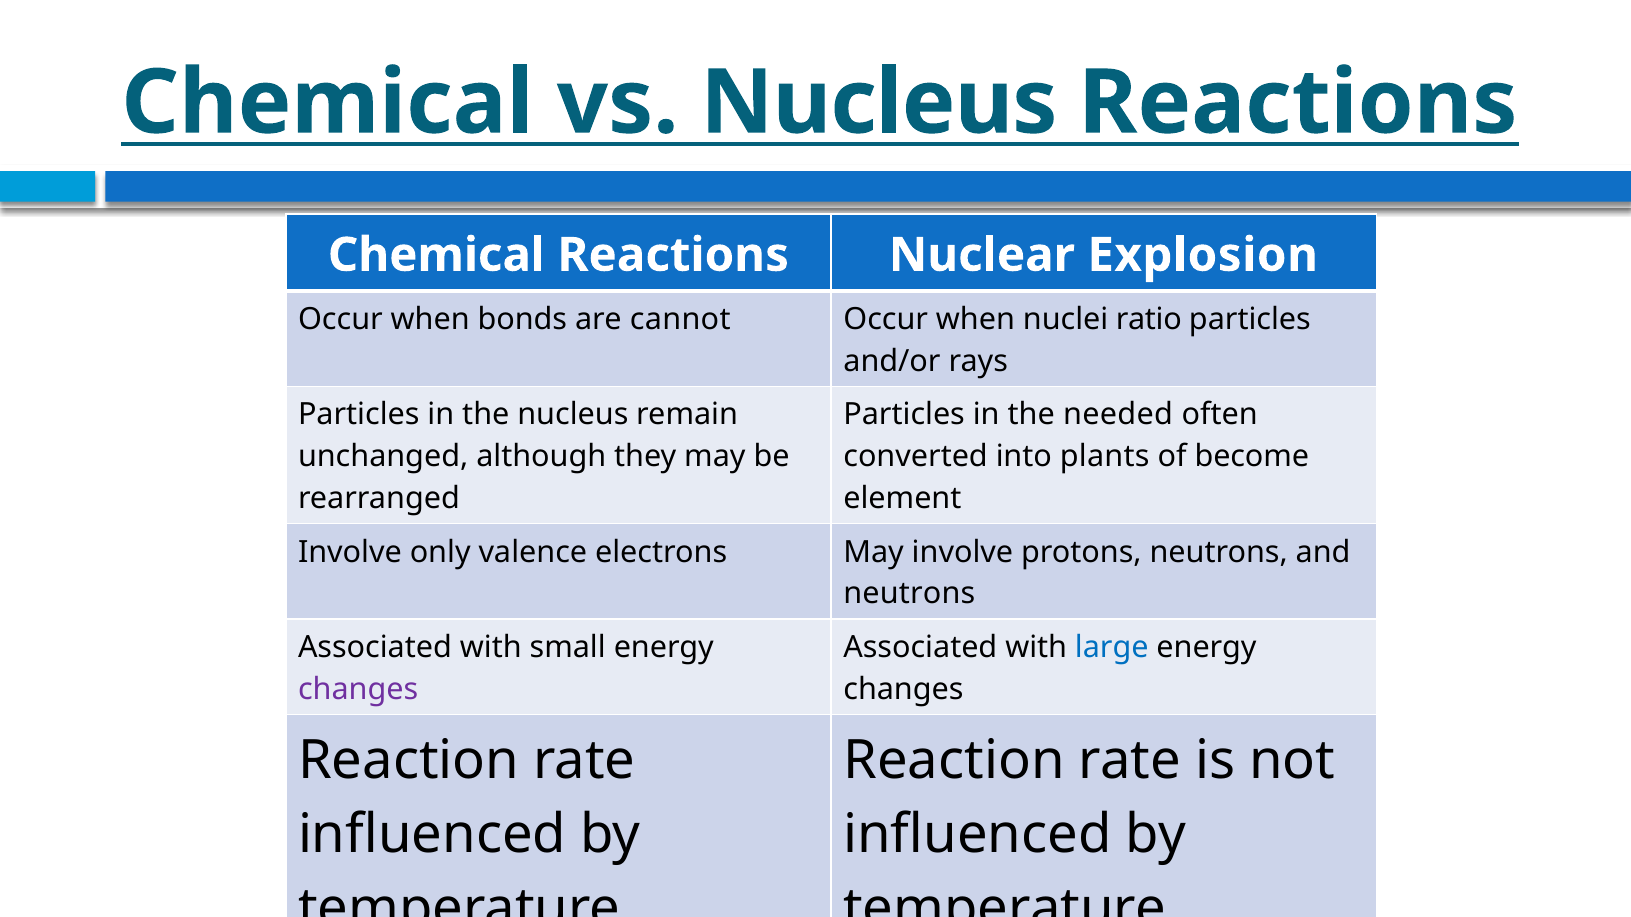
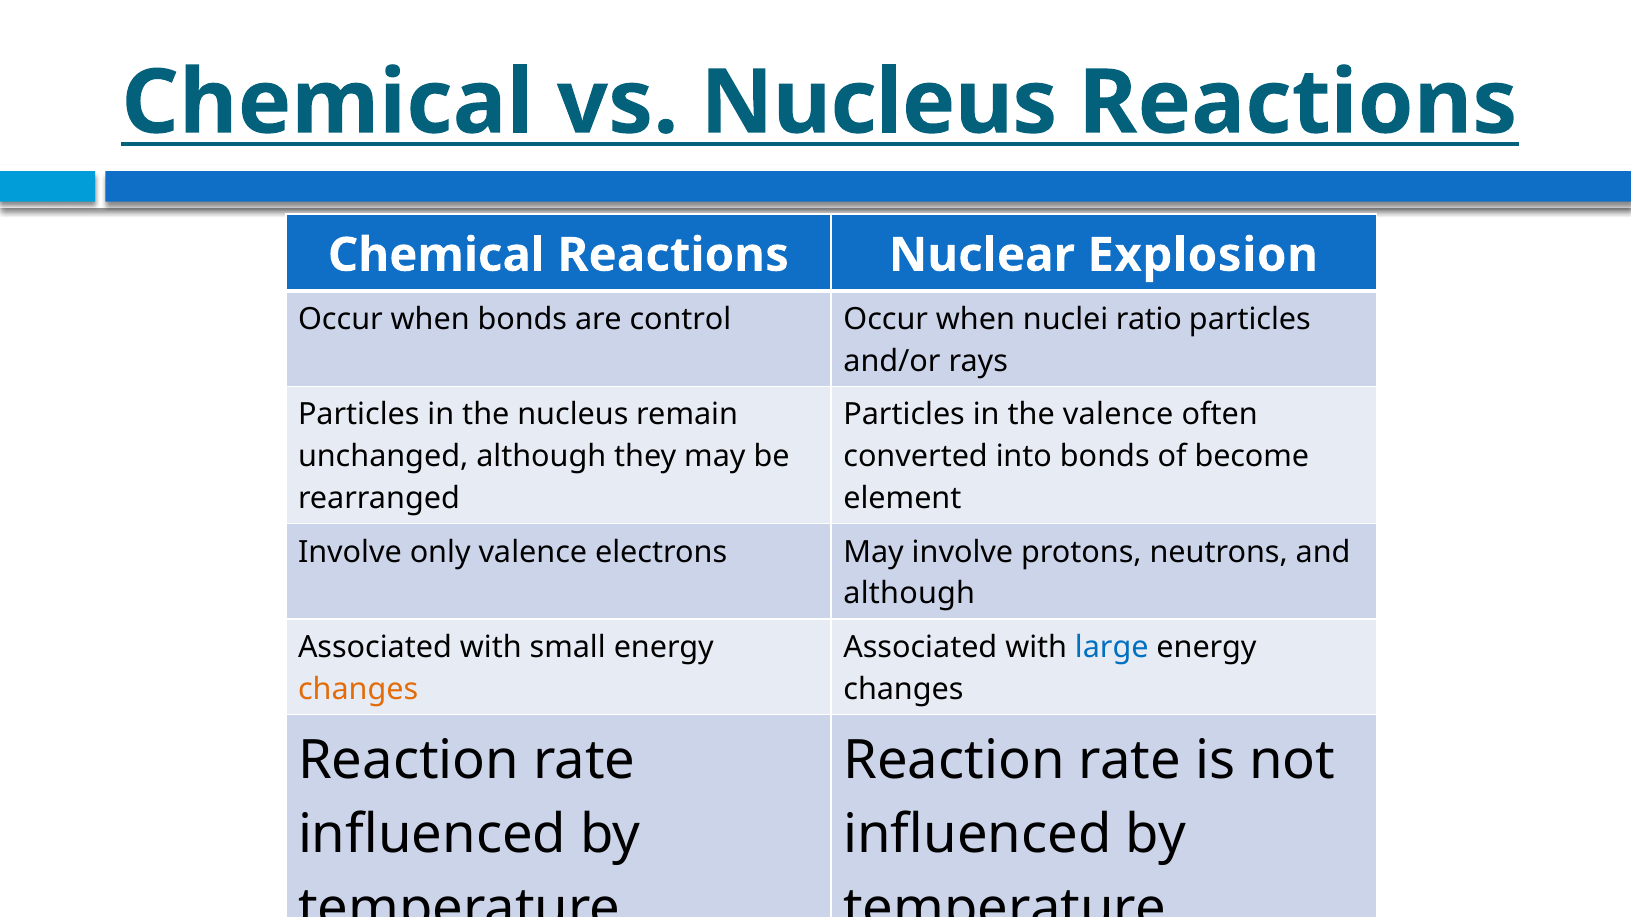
cannot: cannot -> control
the needed: needed -> valence
into plants: plants -> bonds
neutrons at (909, 594): neutrons -> although
changes at (358, 689) colour: purple -> orange
